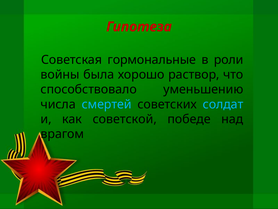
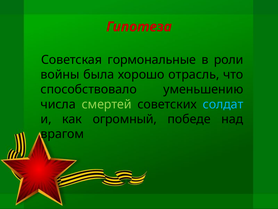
раствор: раствор -> отрасль
смертей colour: light blue -> light green
советской: советской -> огромный
